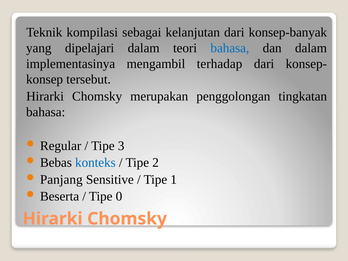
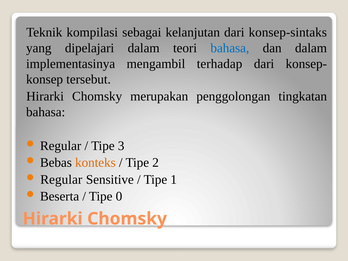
konsep-banyak: konsep-banyak -> konsep-sintaks
konteks colour: blue -> orange
Panjang at (61, 180): Panjang -> Regular
